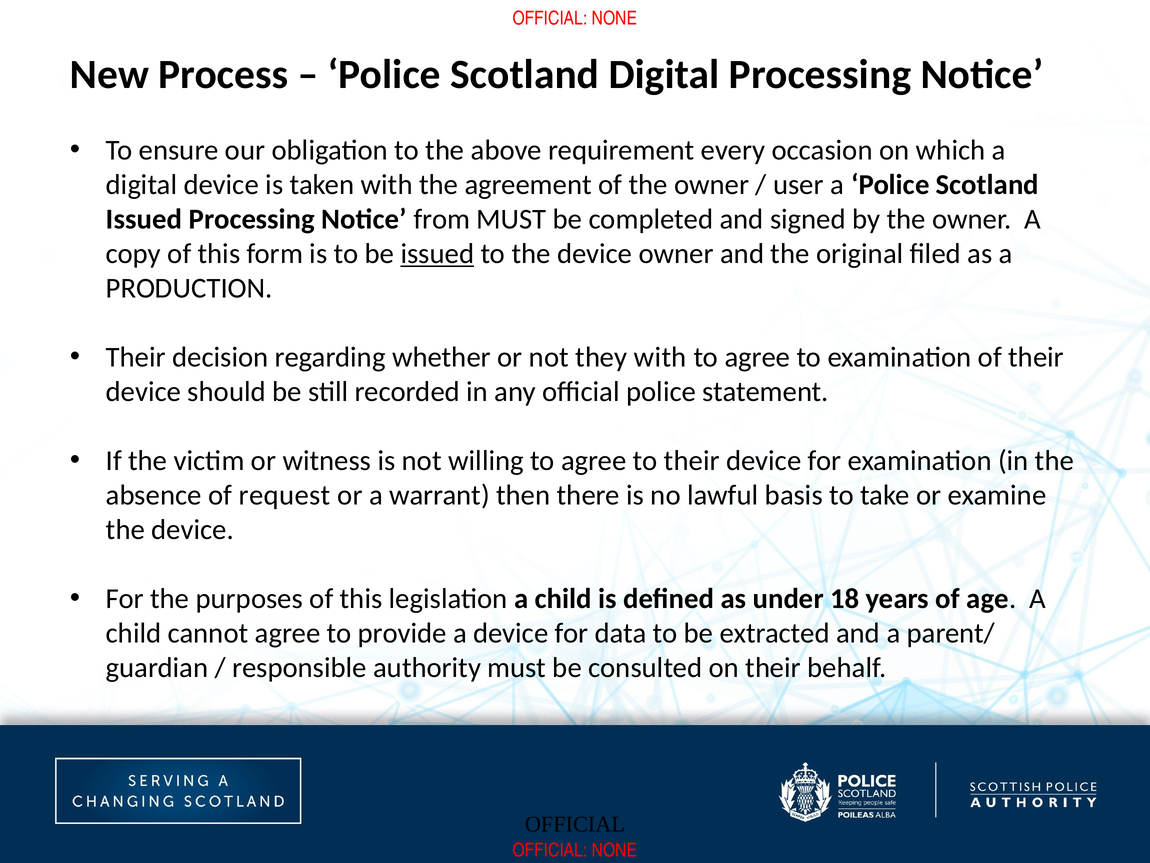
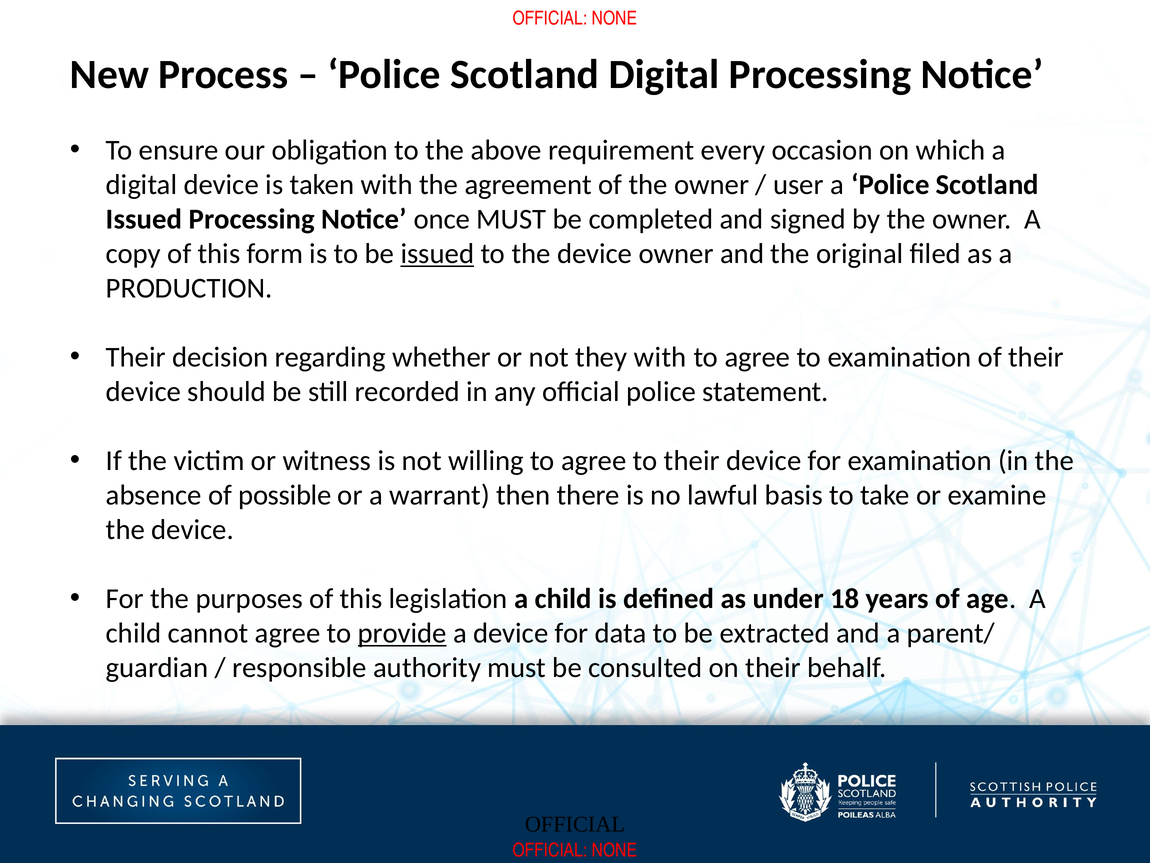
from: from -> once
request: request -> possible
provide underline: none -> present
